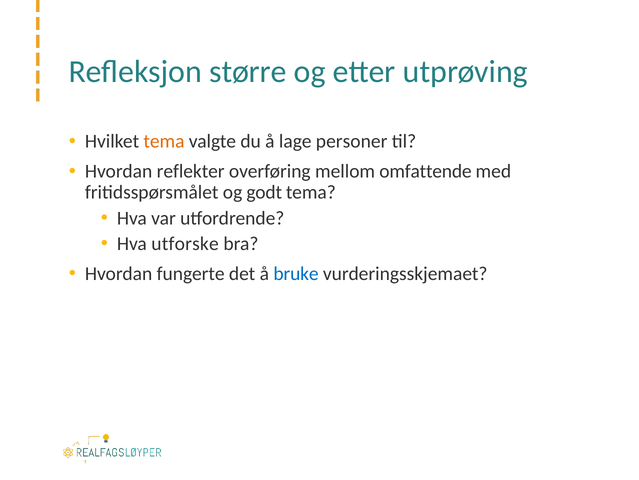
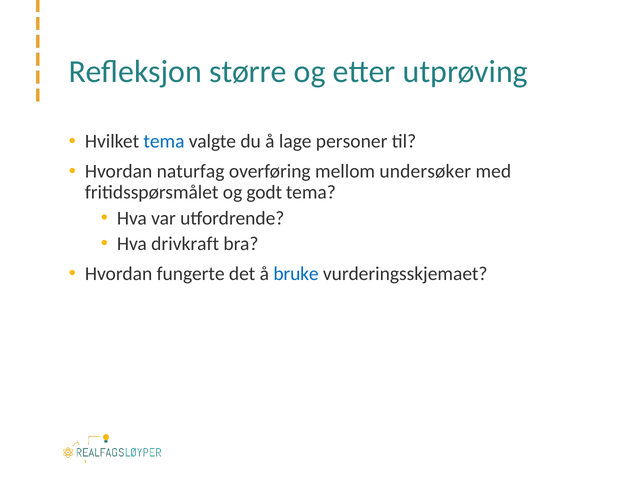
tema at (164, 141) colour: orange -> blue
reflekter: reflekter -> naturfag
omfattende: omfattende -> undersøker
utforske: utforske -> drivkraft
